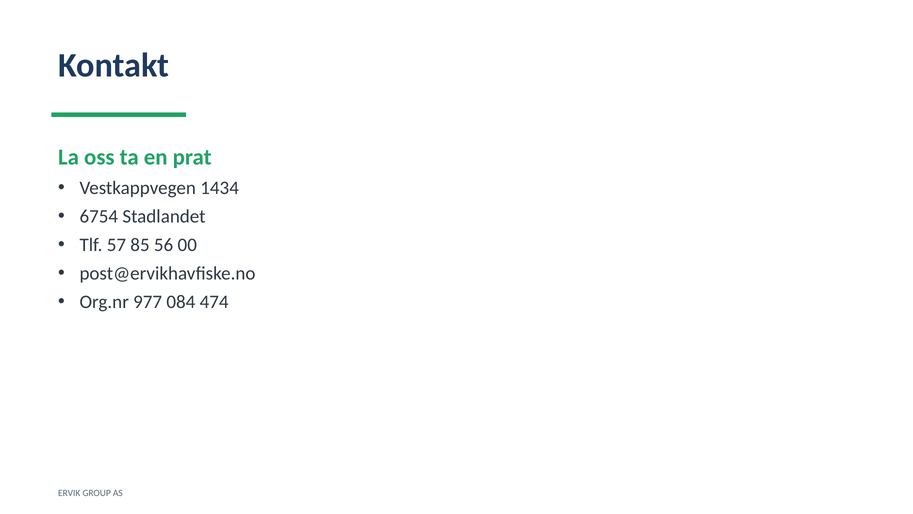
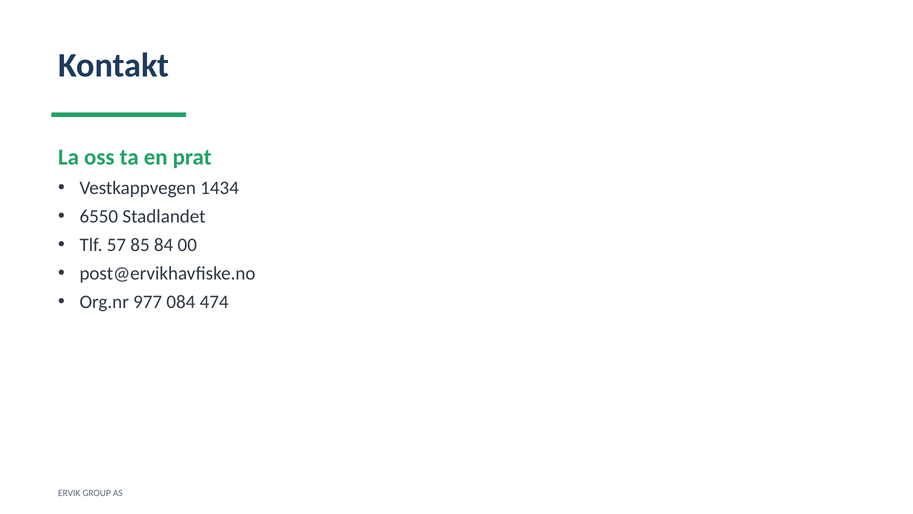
6754: 6754 -> 6550
56: 56 -> 84
